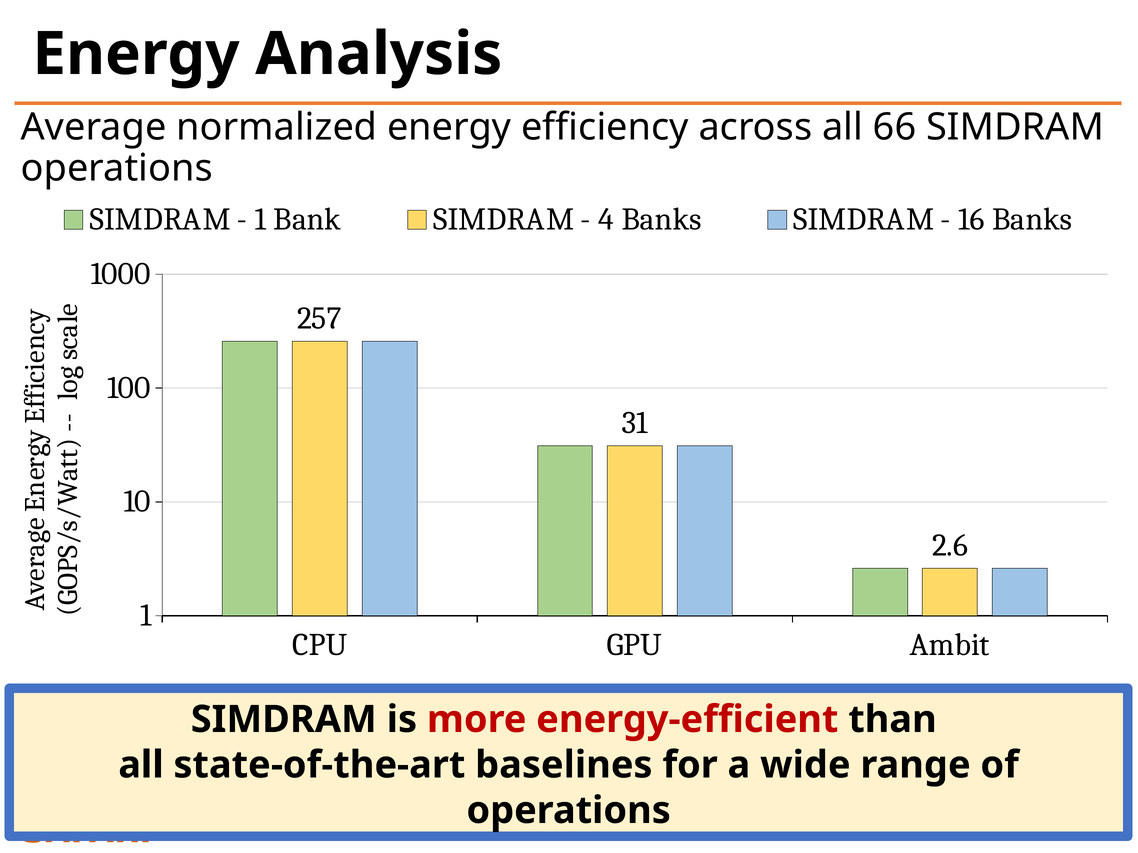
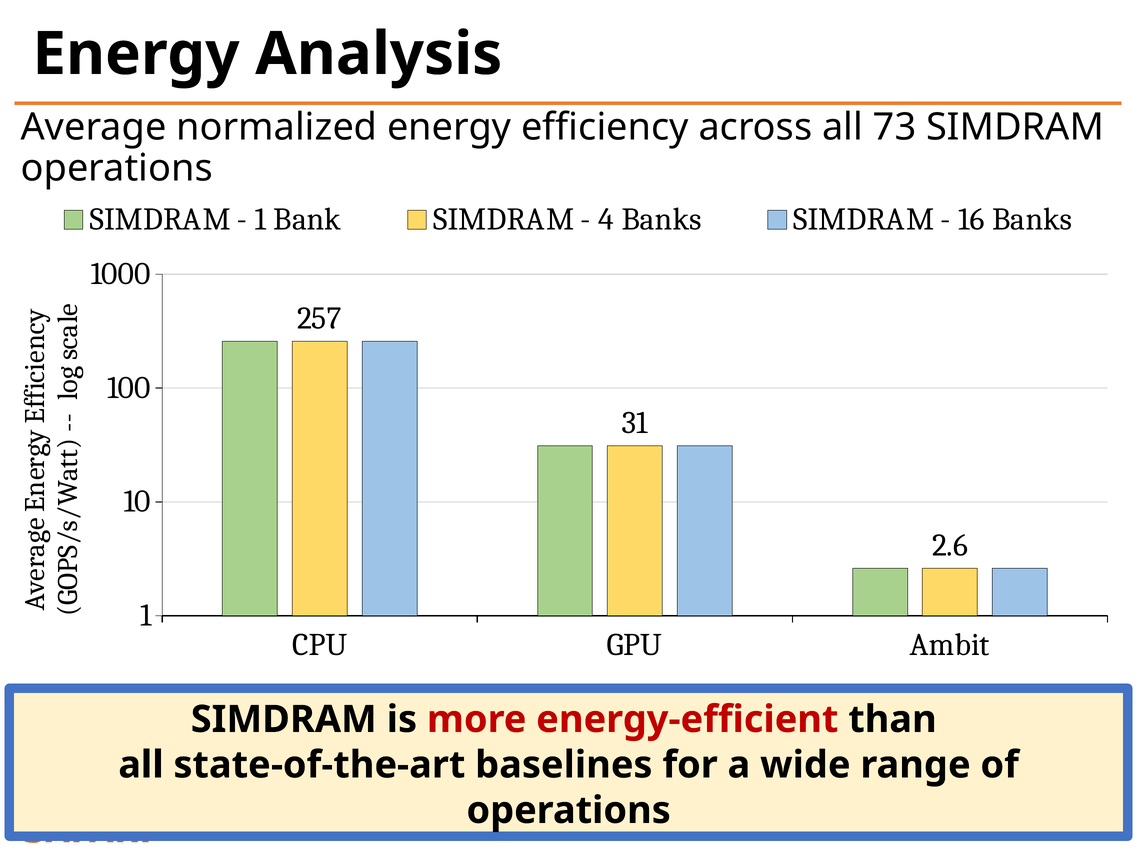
66: 66 -> 73
